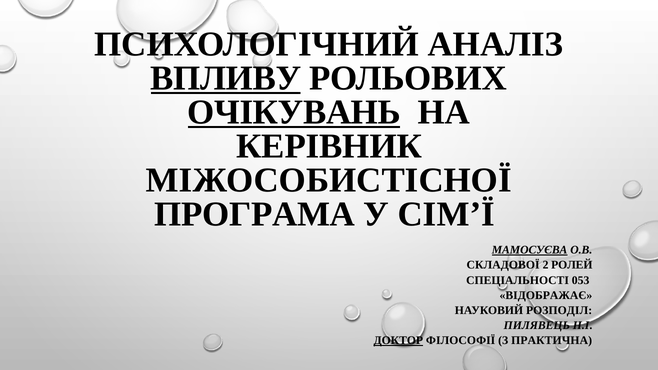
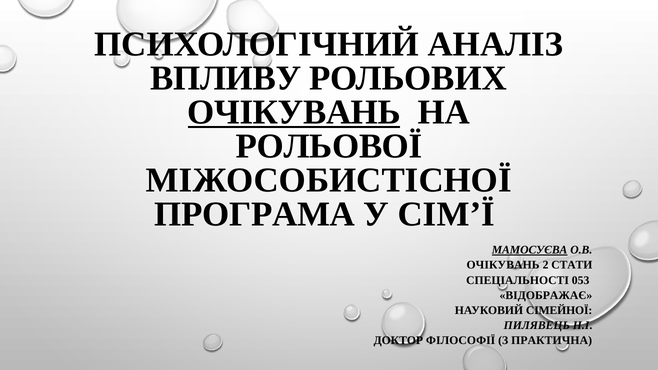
ВПЛИВУ underline: present -> none
КЕРІВНИК: КЕРІВНИК -> РОЛЬОВОЇ
СКЛАДОВОЇ at (503, 265): СКЛАДОВОЇ -> ОЧІКУВАНЬ
РОЛЕЙ: РОЛЕЙ -> СТАТИ
РОЗПОДІЛ: РОЗПОДІЛ -> СІМЕЙНОЇ
ДОКТОР underline: present -> none
